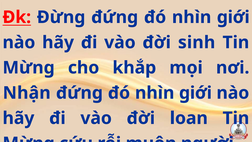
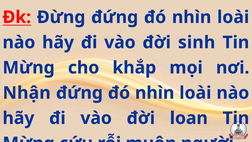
giới at (233, 17): giới -> loài
giới at (195, 93): giới -> loài
